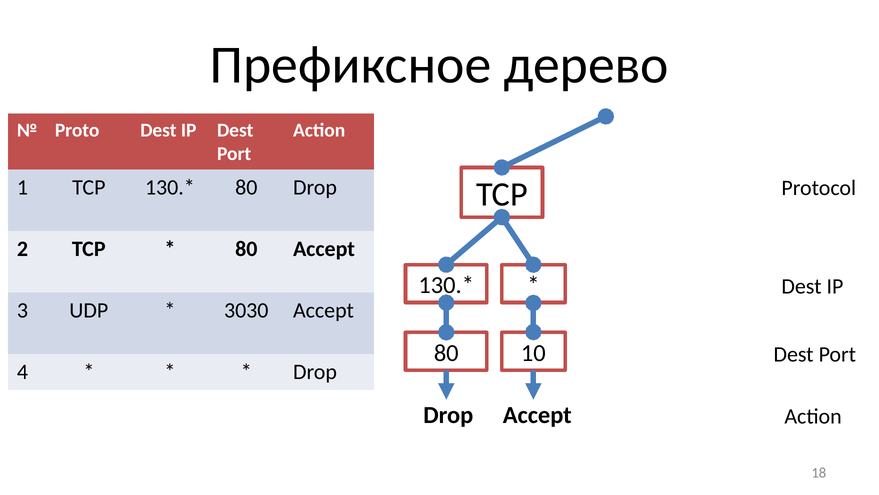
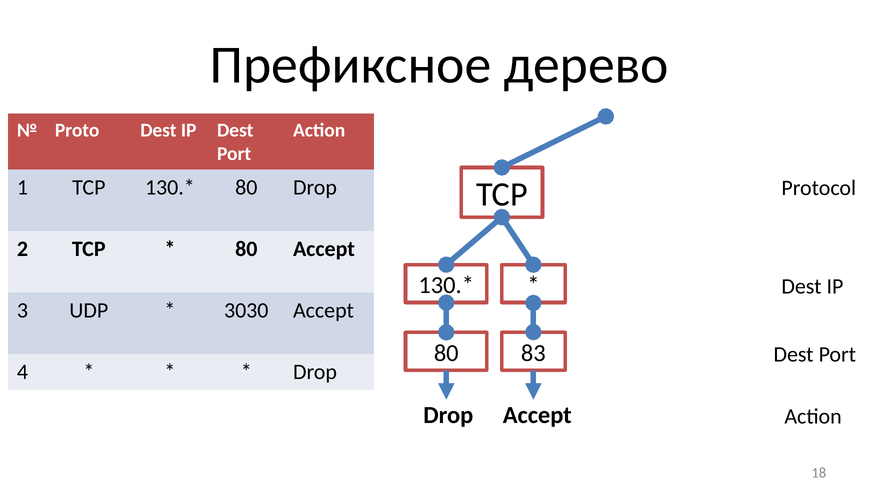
10: 10 -> 83
